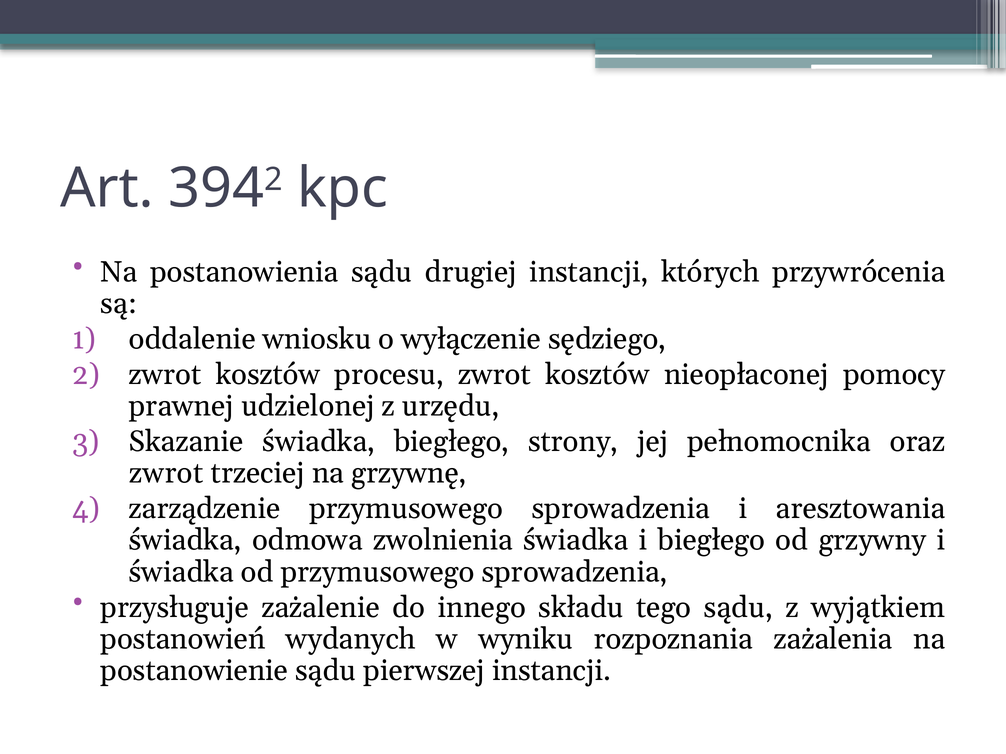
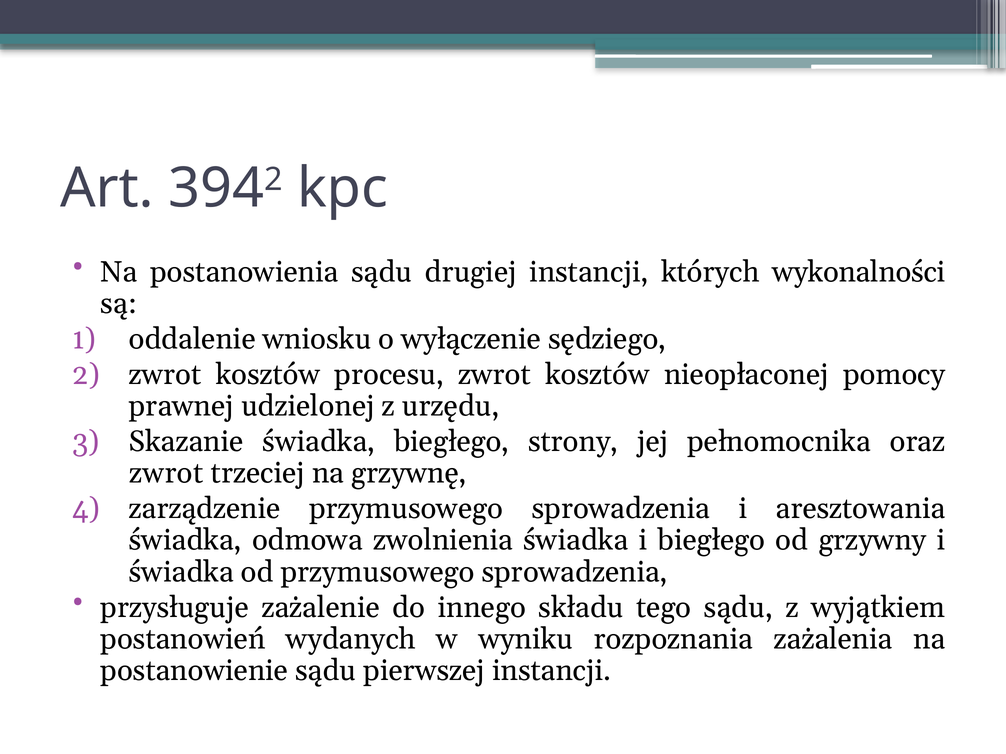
przywrócenia: przywrócenia -> wykonalności
